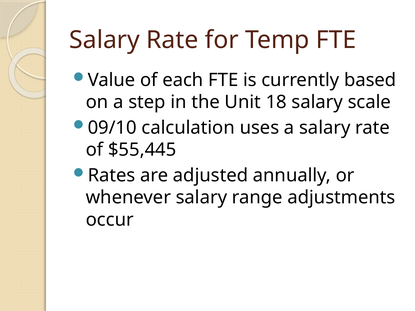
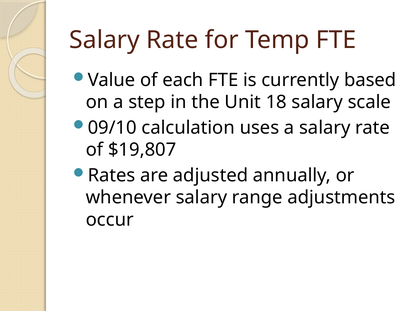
$55,445: $55,445 -> $19,807
